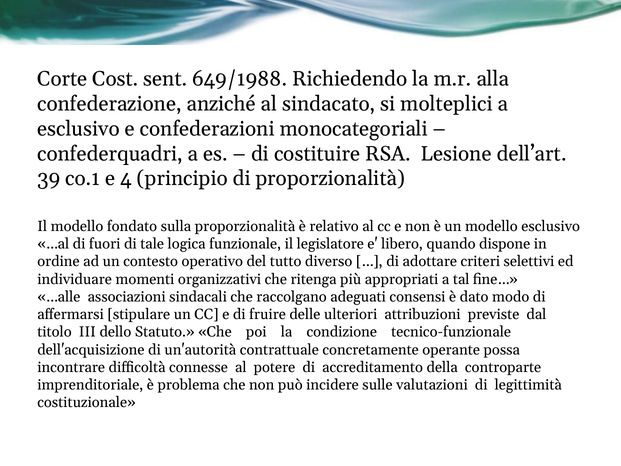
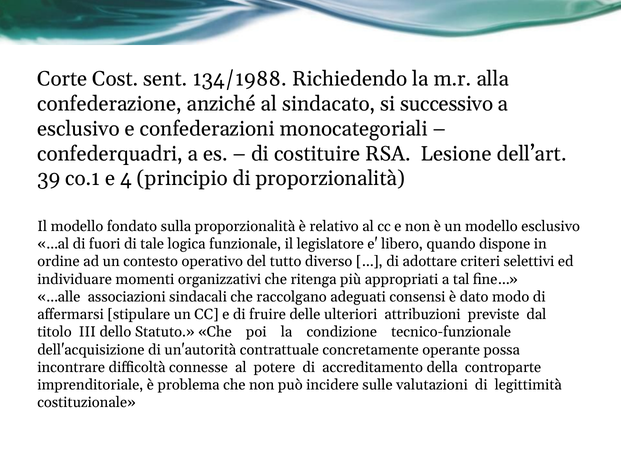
649/1988: 649/1988 -> 134/1988
molteplici: molteplici -> successivo
